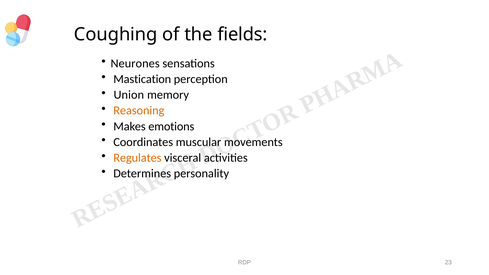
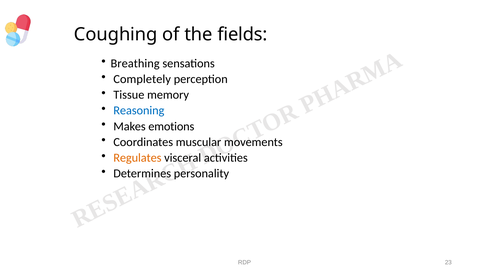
Neurones: Neurones -> Breathing
Mastication: Mastication -> Completely
Union: Union -> Tissue
Reasoning colour: orange -> blue
